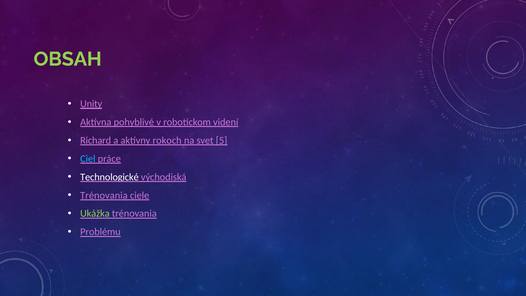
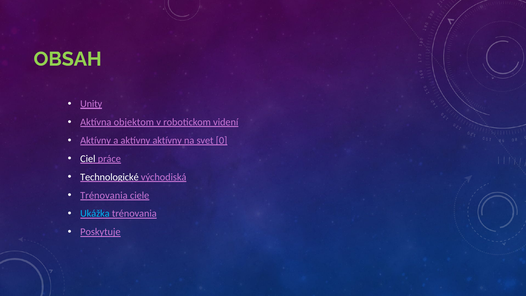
pohyblivé: pohyblivé -> objektom
Richard at (96, 140): Richard -> Aktívny
aktívny rokoch: rokoch -> aktívny
5: 5 -> 0
Ciel colour: light blue -> white
Ukážka colour: light green -> light blue
Problému: Problému -> Poskytuje
